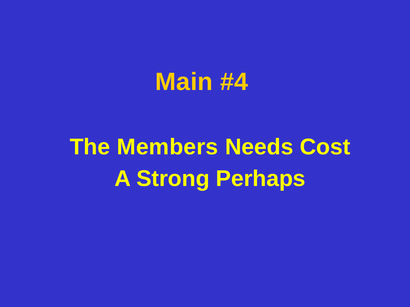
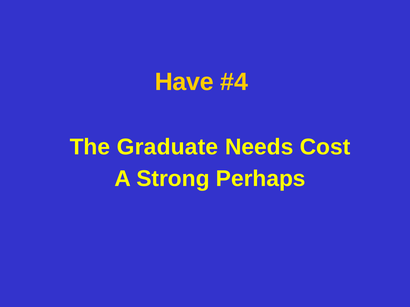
Main: Main -> Have
Members: Members -> Graduate
